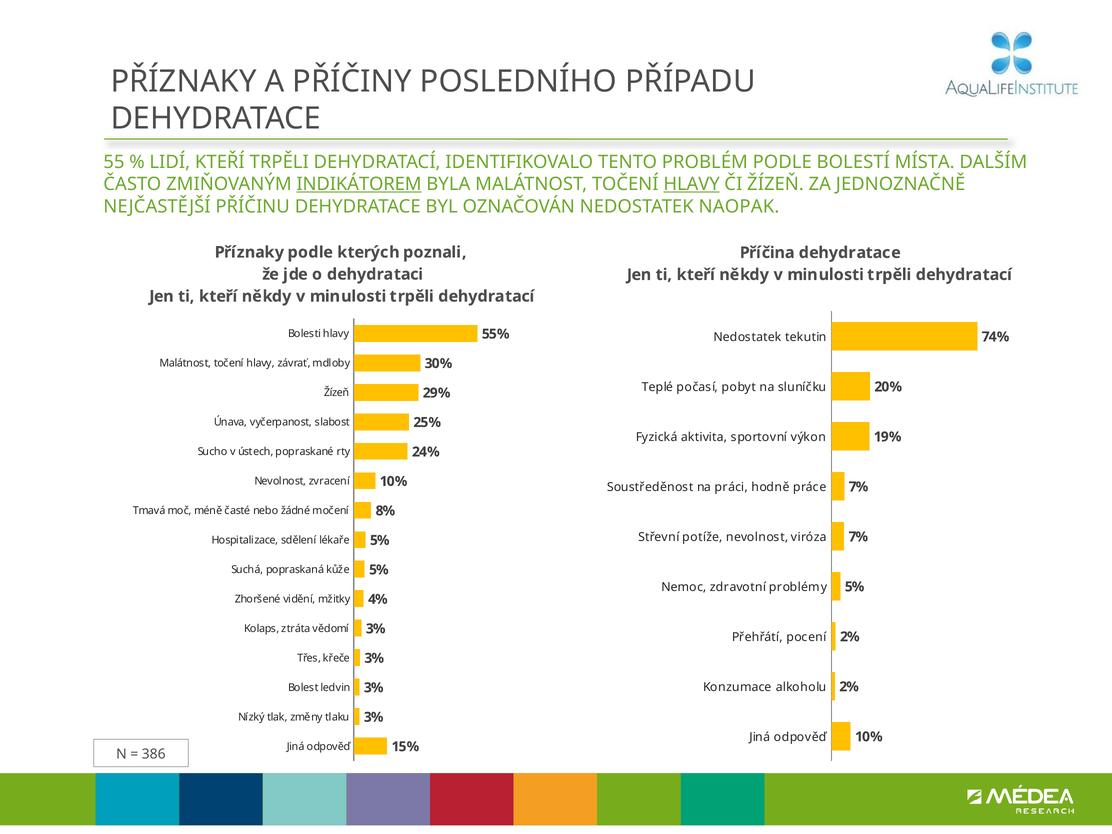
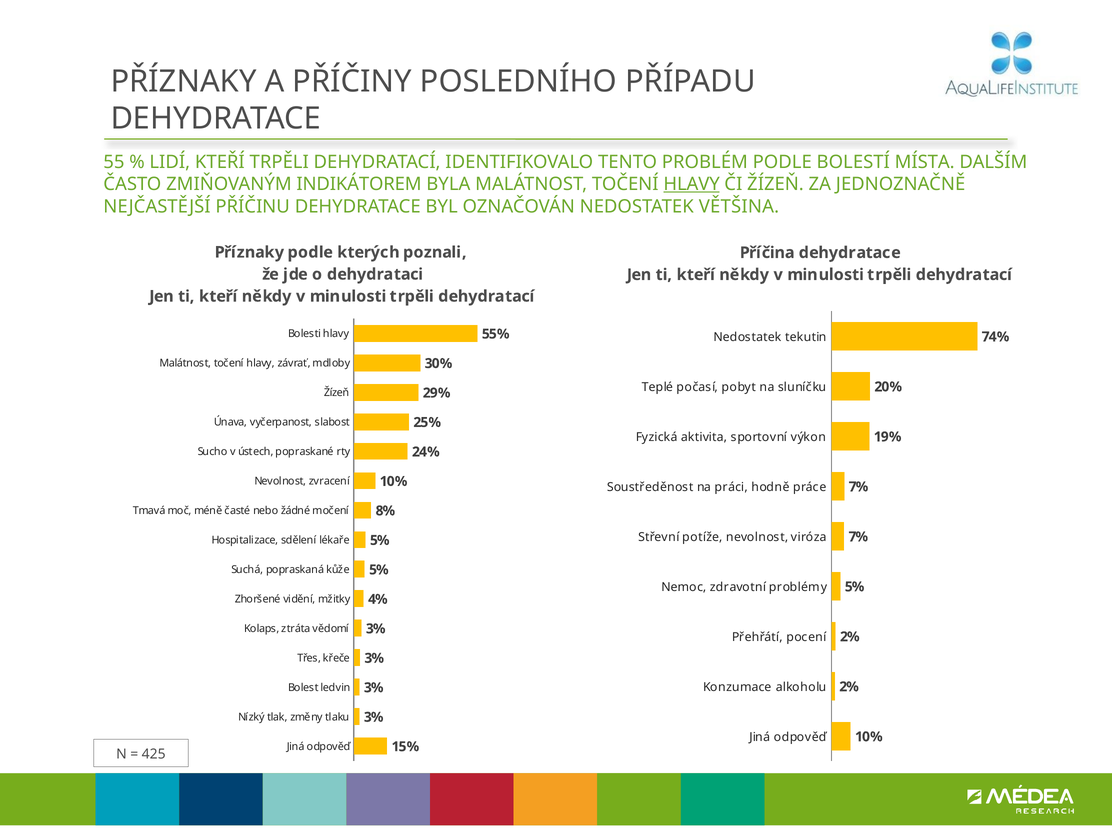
INDIKÁTOREM underline: present -> none
NAOPAK: NAOPAK -> VĚTŠINA
386: 386 -> 425
